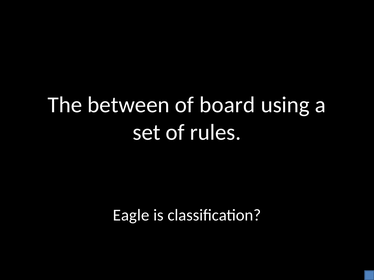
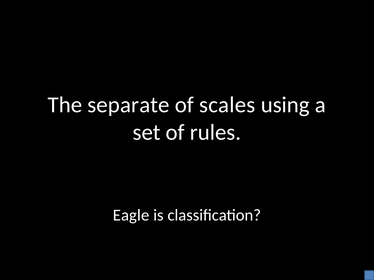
between: between -> separate
board: board -> scales
